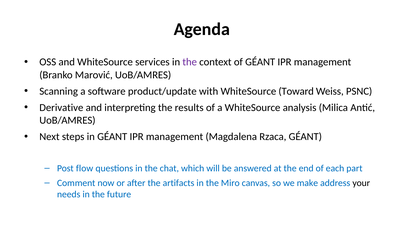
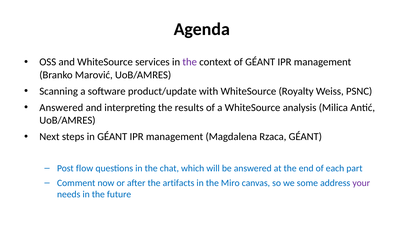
Toward: Toward -> Royalty
Derivative at (61, 108): Derivative -> Answered
make: make -> some
your colour: black -> purple
